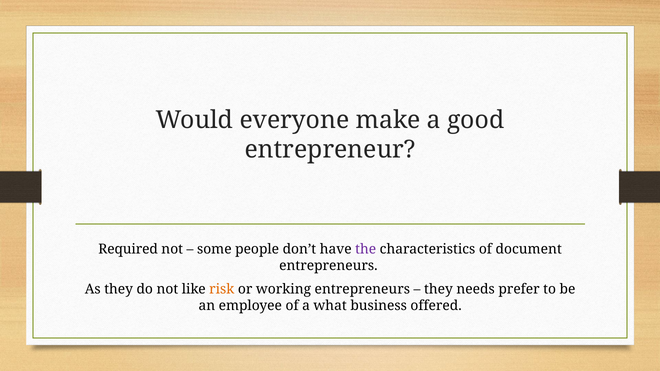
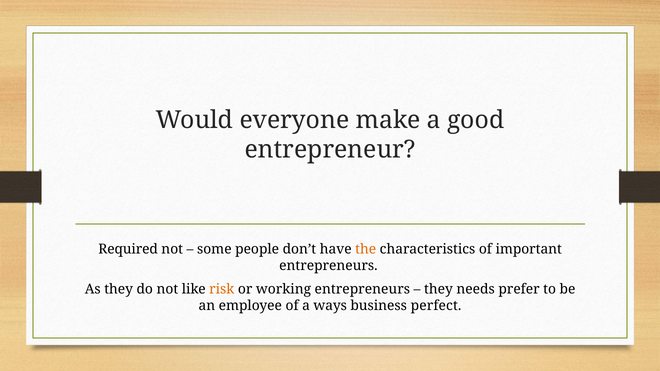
the colour: purple -> orange
document: document -> important
what: what -> ways
offered: offered -> perfect
